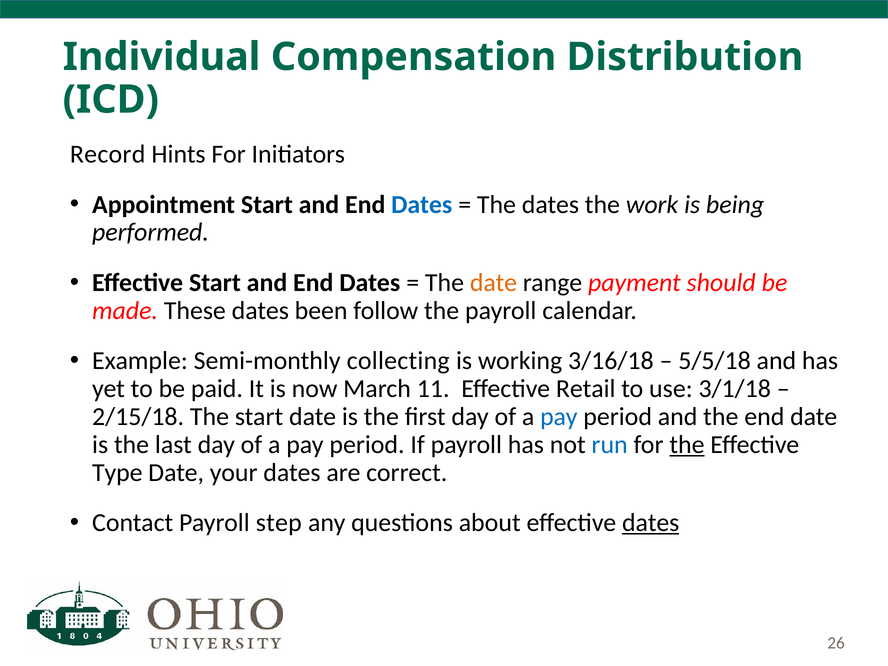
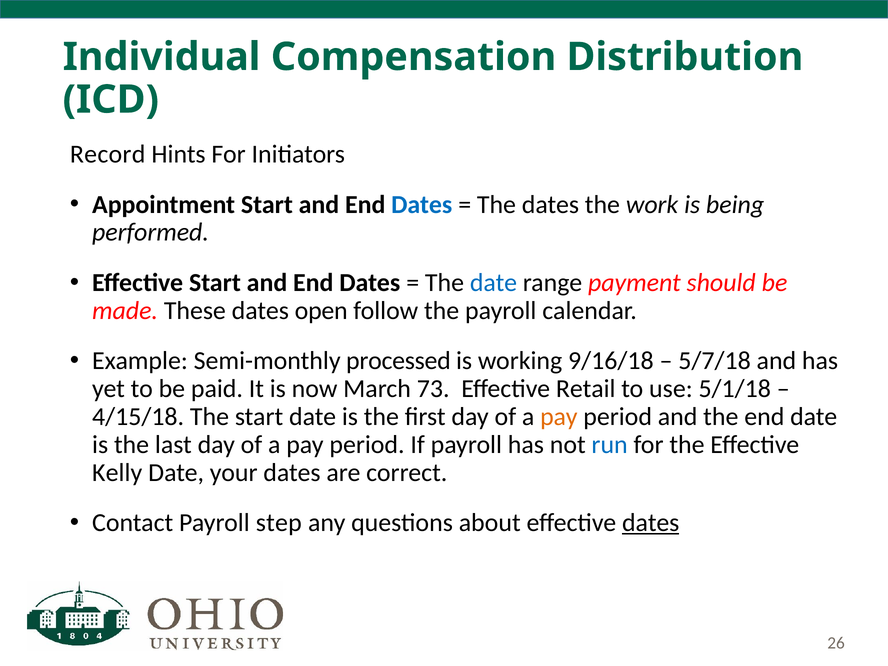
date at (493, 283) colour: orange -> blue
been: been -> open
collecting: collecting -> processed
3/16/18: 3/16/18 -> 9/16/18
5/5/18: 5/5/18 -> 5/7/18
11: 11 -> 73
3/1/18: 3/1/18 -> 5/1/18
2/15/18: 2/15/18 -> 4/15/18
pay at (559, 417) colour: blue -> orange
the at (687, 445) underline: present -> none
Type: Type -> Kelly
